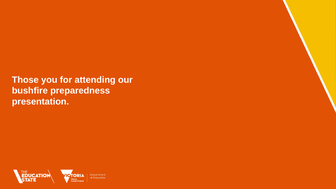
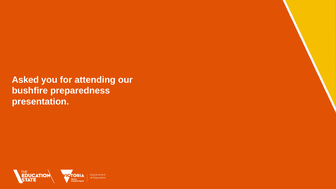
Those: Those -> Asked
